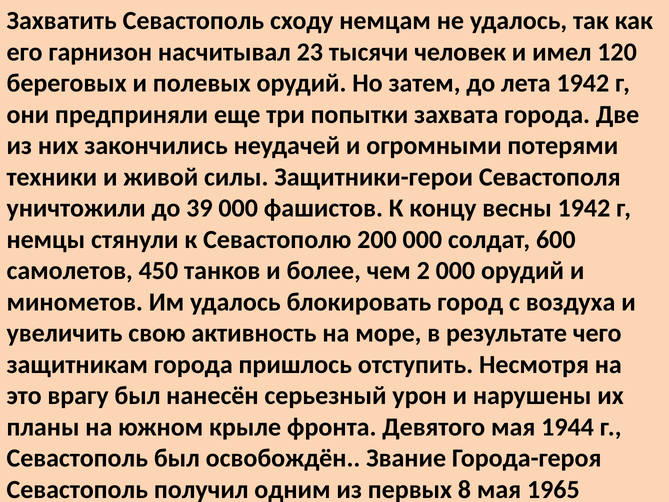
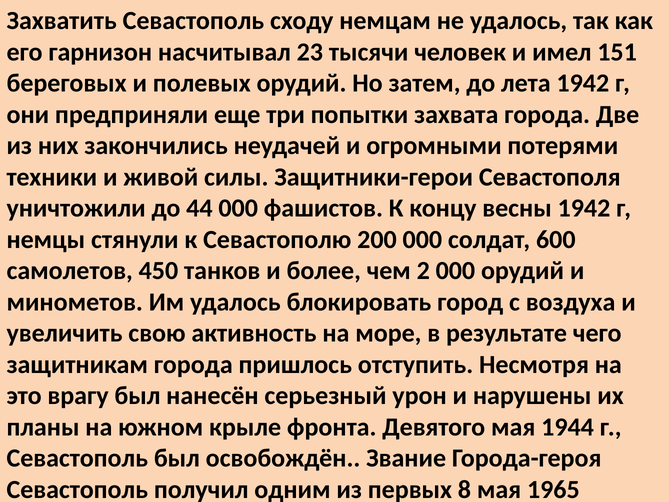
120: 120 -> 151
39: 39 -> 44
